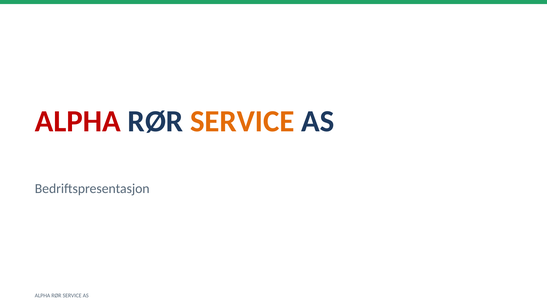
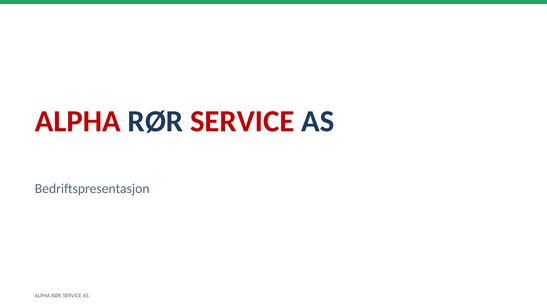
SERVICE at (242, 121) colour: orange -> red
